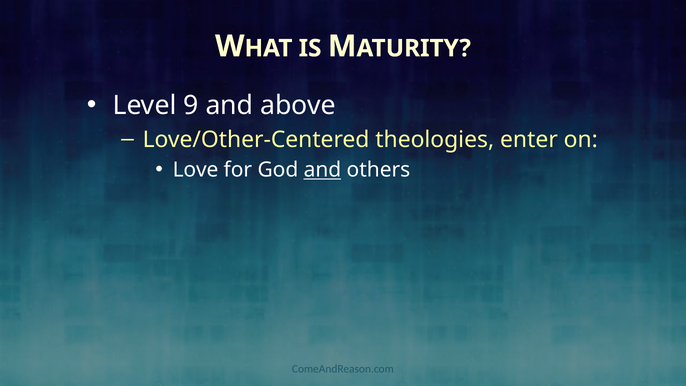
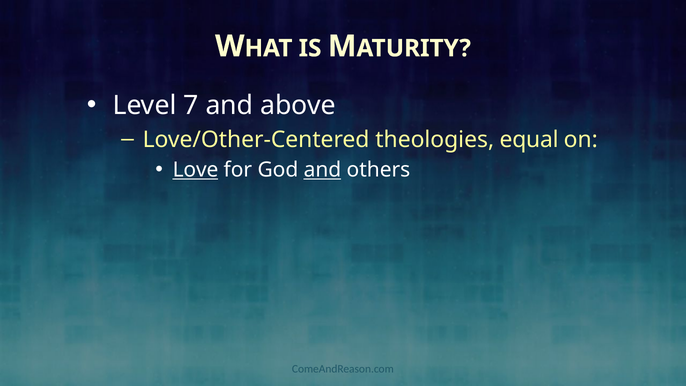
9: 9 -> 7
enter: enter -> equal
Love underline: none -> present
